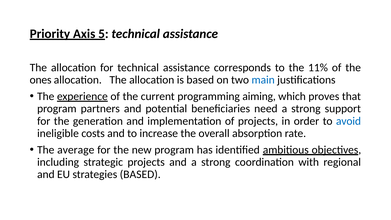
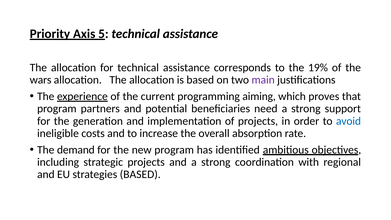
11%: 11% -> 19%
ones: ones -> wars
main colour: blue -> purple
average: average -> demand
